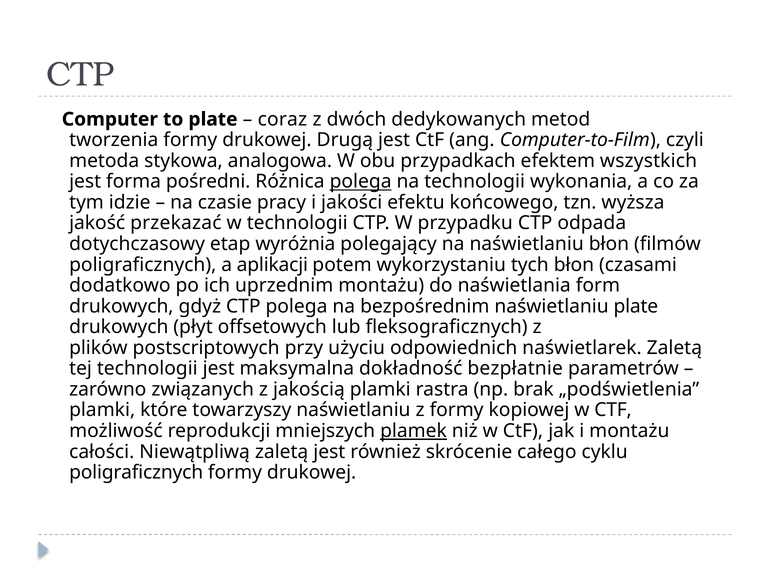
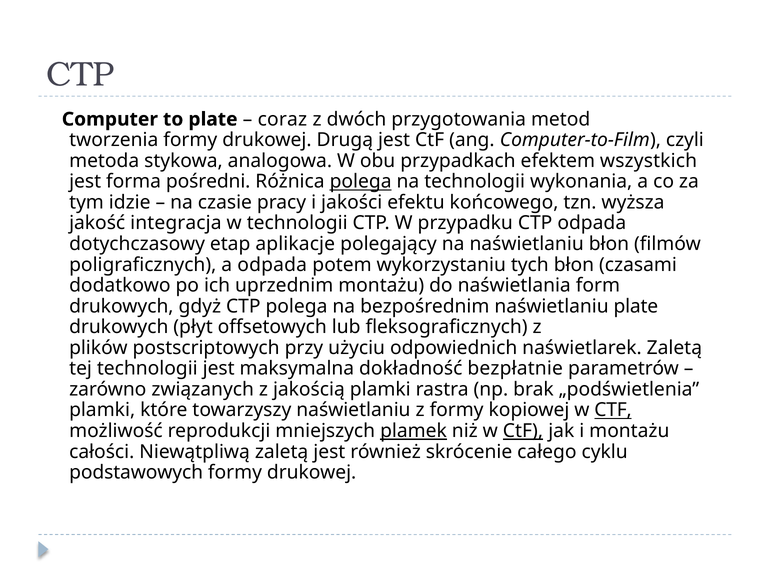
dedykowanych: dedykowanych -> przygotowania
przekazać: przekazać -> integracja
wyróżnia: wyróżnia -> aplikacje
a aplikacji: aplikacji -> odpada
CTF at (613, 411) underline: none -> present
CtF at (523, 431) underline: none -> present
poligraficznych at (136, 473): poligraficznych -> podstawowych
